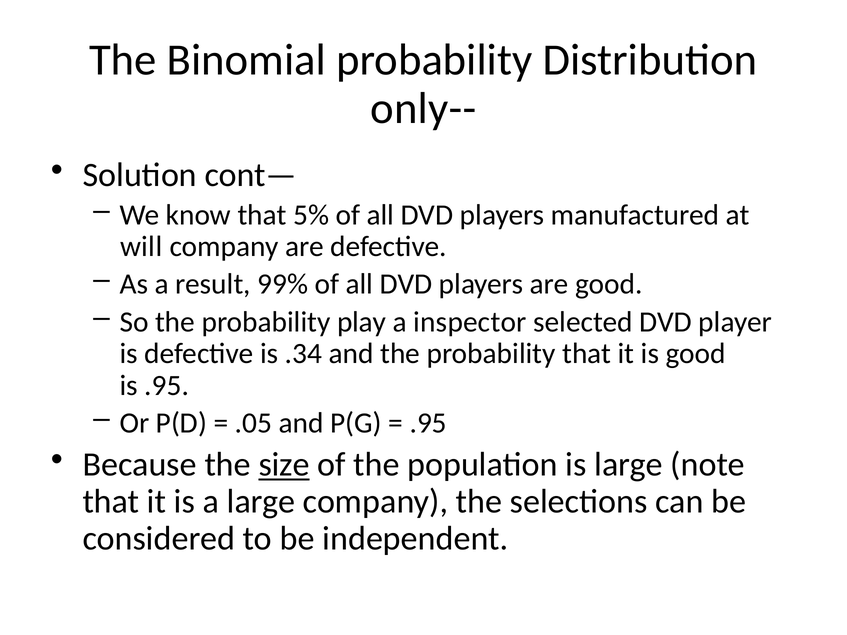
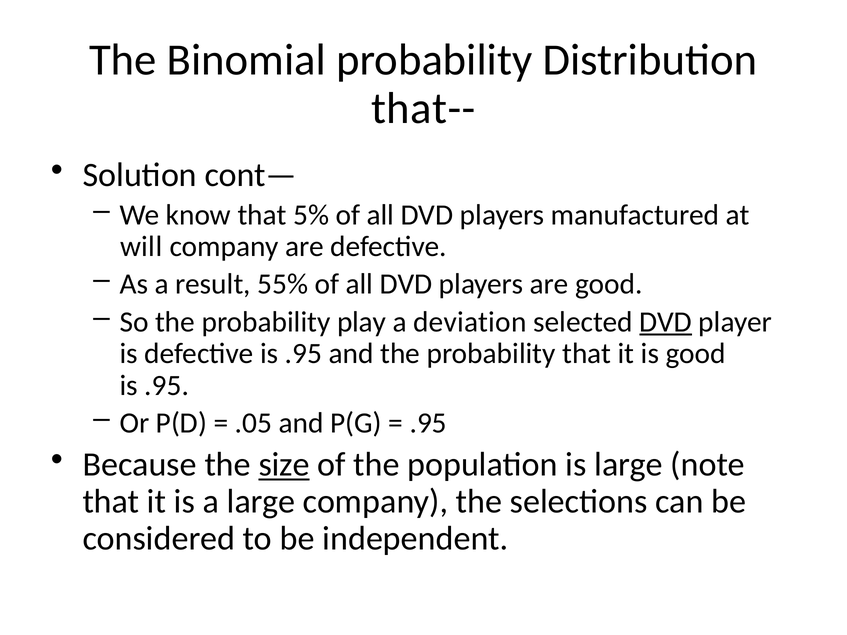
only--: only-- -> that--
99%: 99% -> 55%
inspector: inspector -> deviation
DVD at (666, 322) underline: none -> present
defective is .34: .34 -> .95
